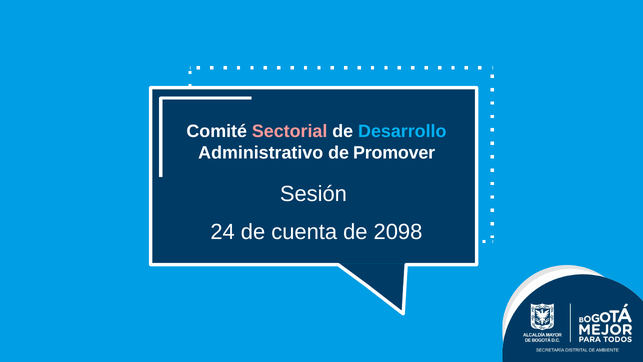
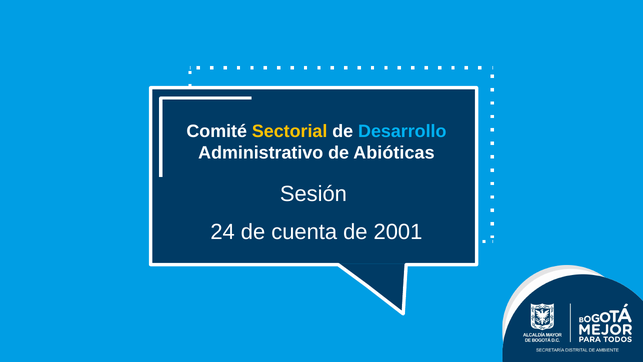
Sectorial colour: pink -> yellow
Promover: Promover -> Abióticas
2098: 2098 -> 2001
